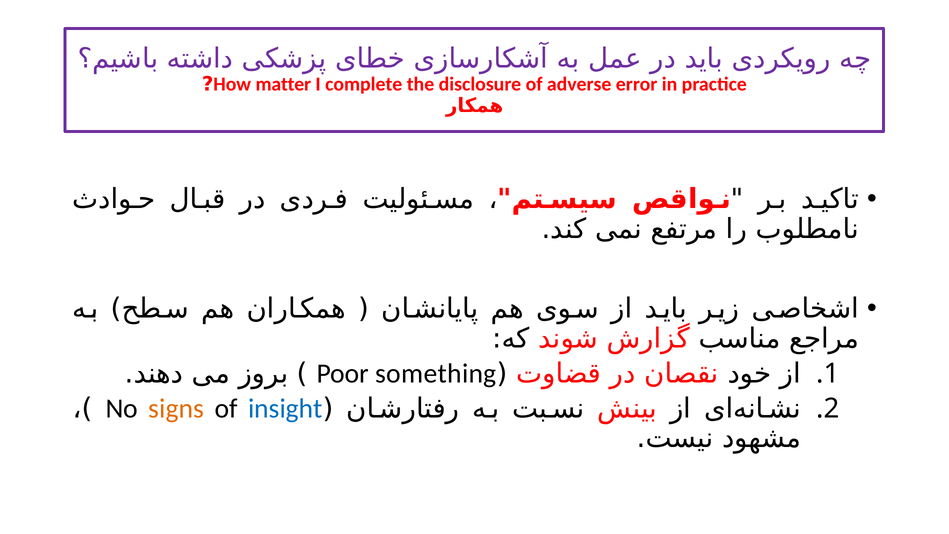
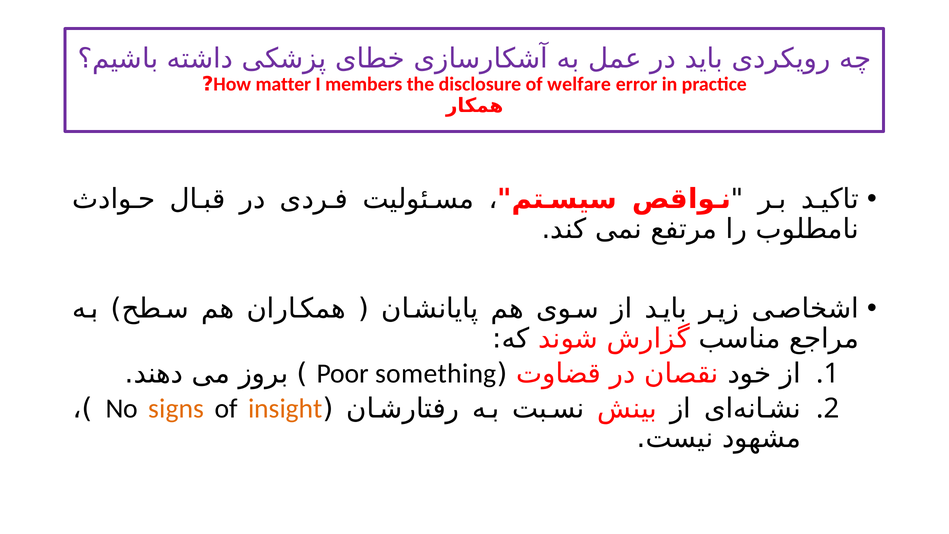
complete: complete -> members
adverse: adverse -> welfare
insight colour: blue -> orange
